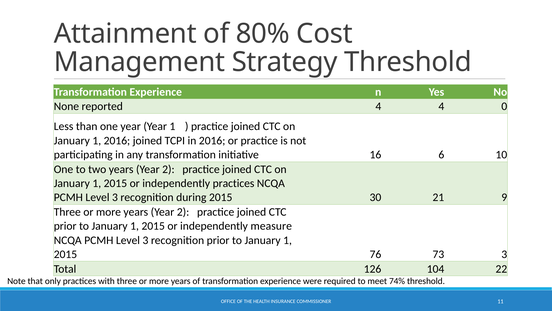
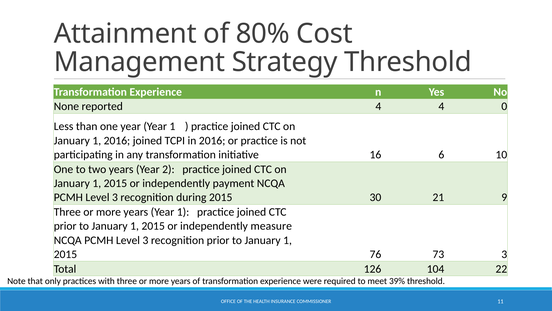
independently practices: practices -> payment
more years Year 2: 2 -> 1
74%: 74% -> 39%
